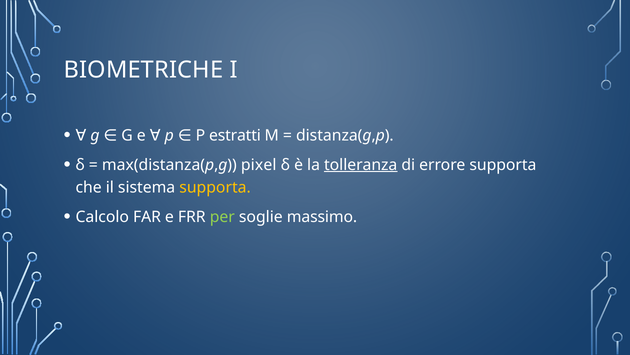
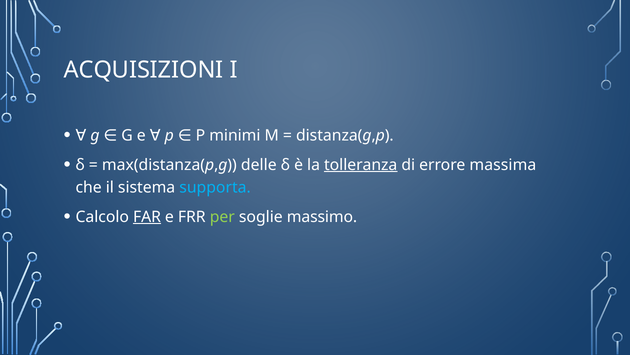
BIOMETRICHE: BIOMETRICHE -> ACQUISIZIONI
estratti: estratti -> minimi
pixel: pixel -> delle
errore supporta: supporta -> massima
supporta at (215, 187) colour: yellow -> light blue
FAR underline: none -> present
